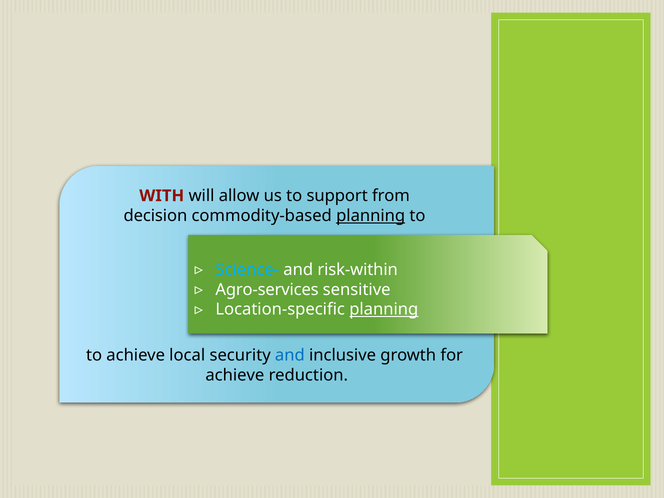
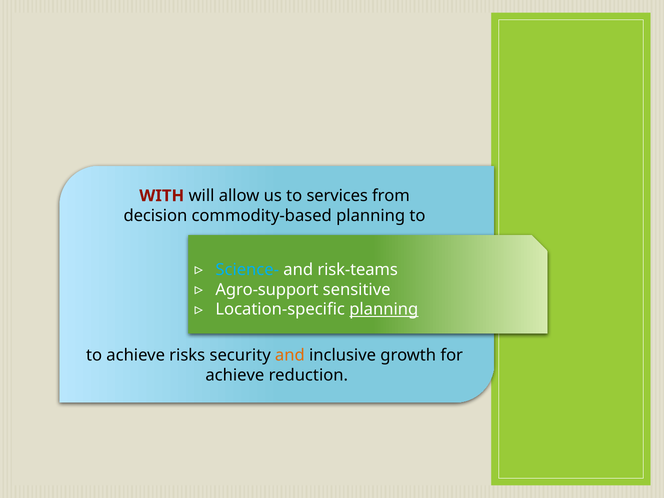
support: support -> services
planning at (371, 216) underline: present -> none
risk-within: risk-within -> risk-teams
Agro-services: Agro-services -> Agro-support
local: local -> risks
and at (290, 355) colour: blue -> orange
